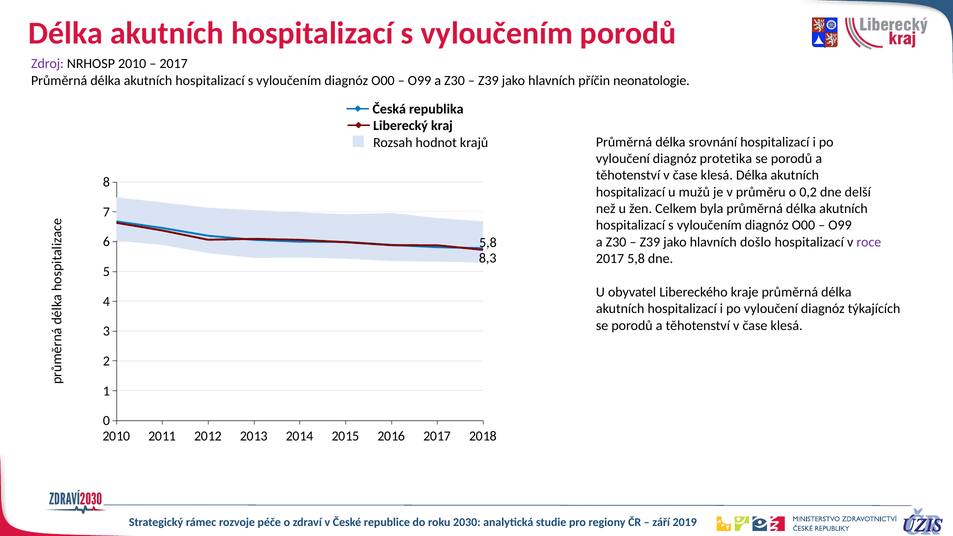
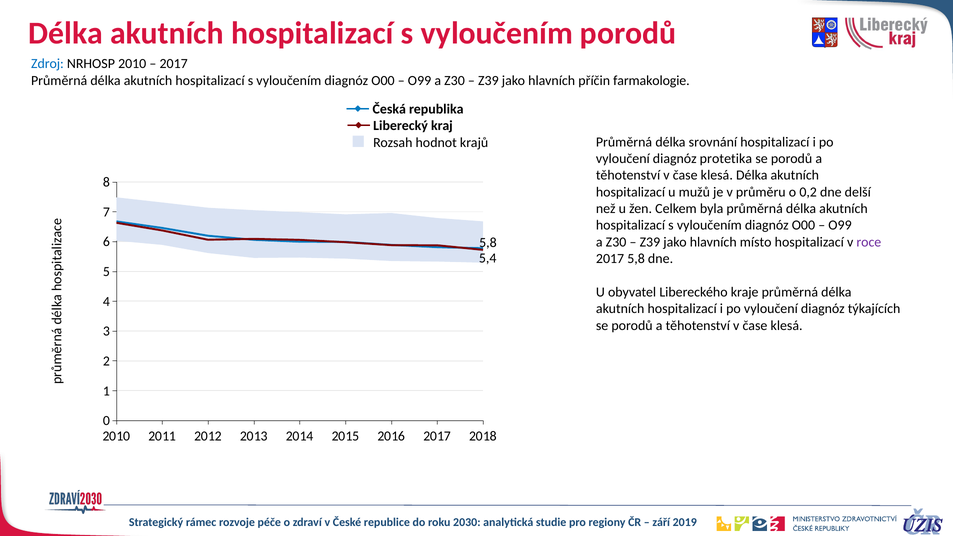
Zdroj colour: purple -> blue
neonatologie: neonatologie -> farmakologie
došlo: došlo -> místo
8,3: 8,3 -> 5,4
